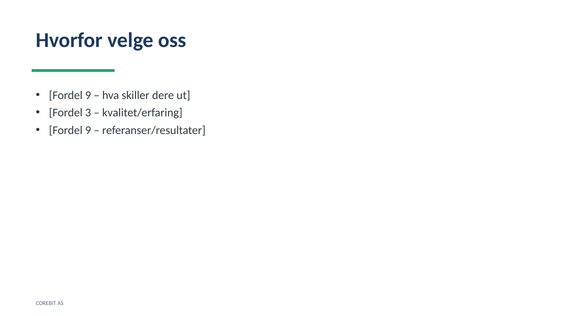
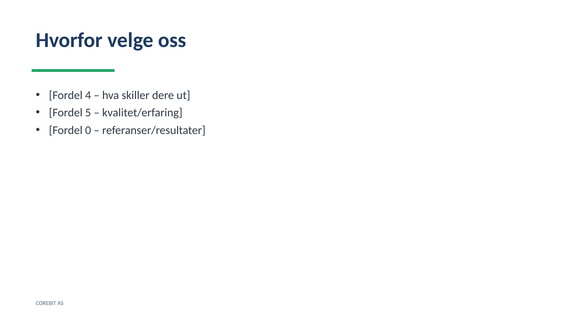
9 at (88, 95): 9 -> 4
3: 3 -> 5
9 at (88, 130): 9 -> 0
